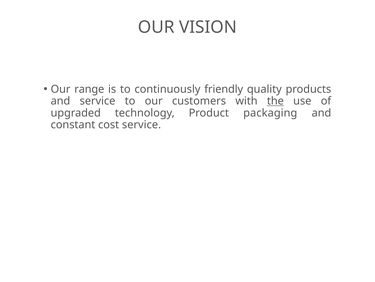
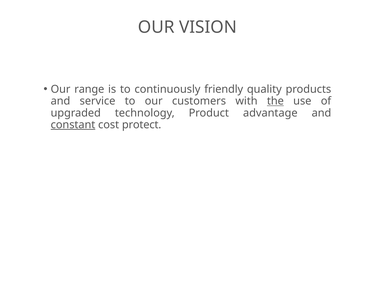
packaging: packaging -> advantage
constant underline: none -> present
cost service: service -> protect
